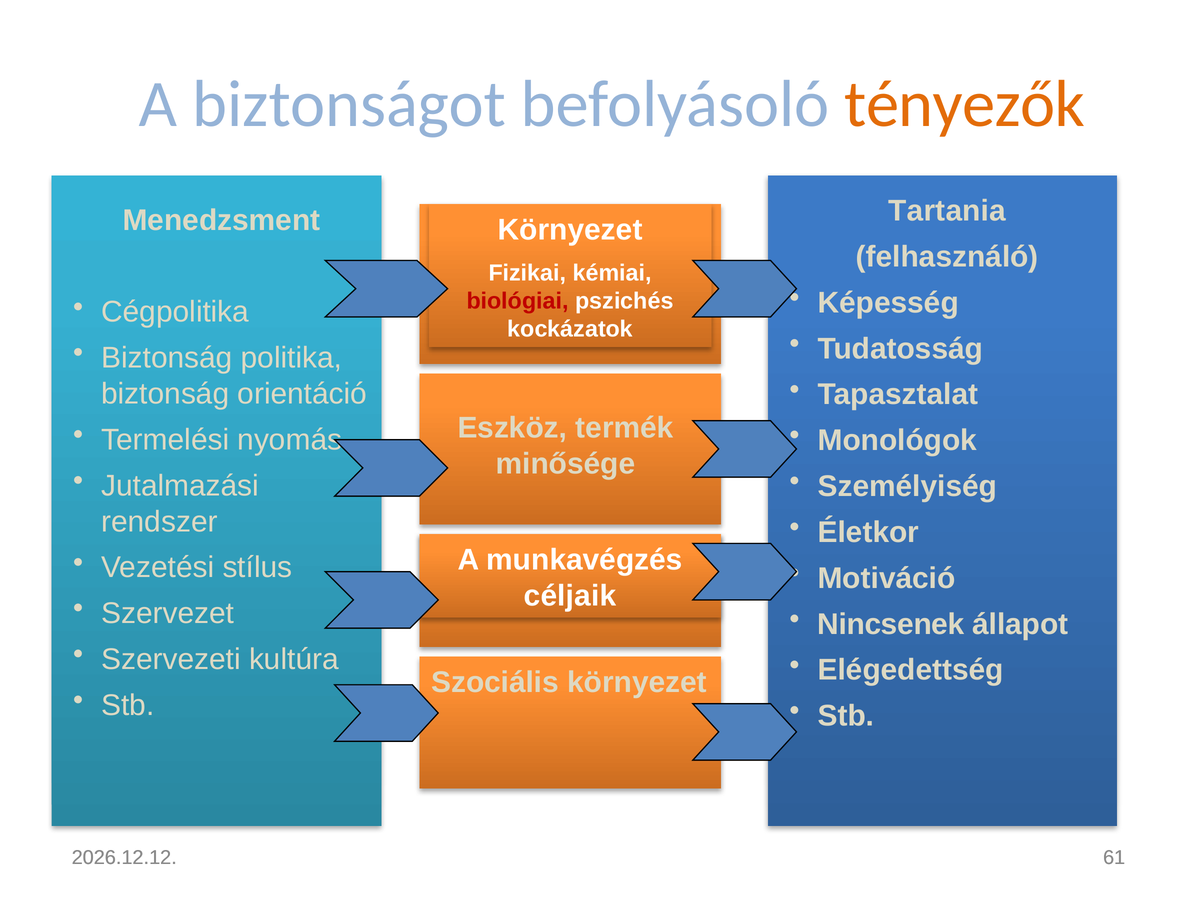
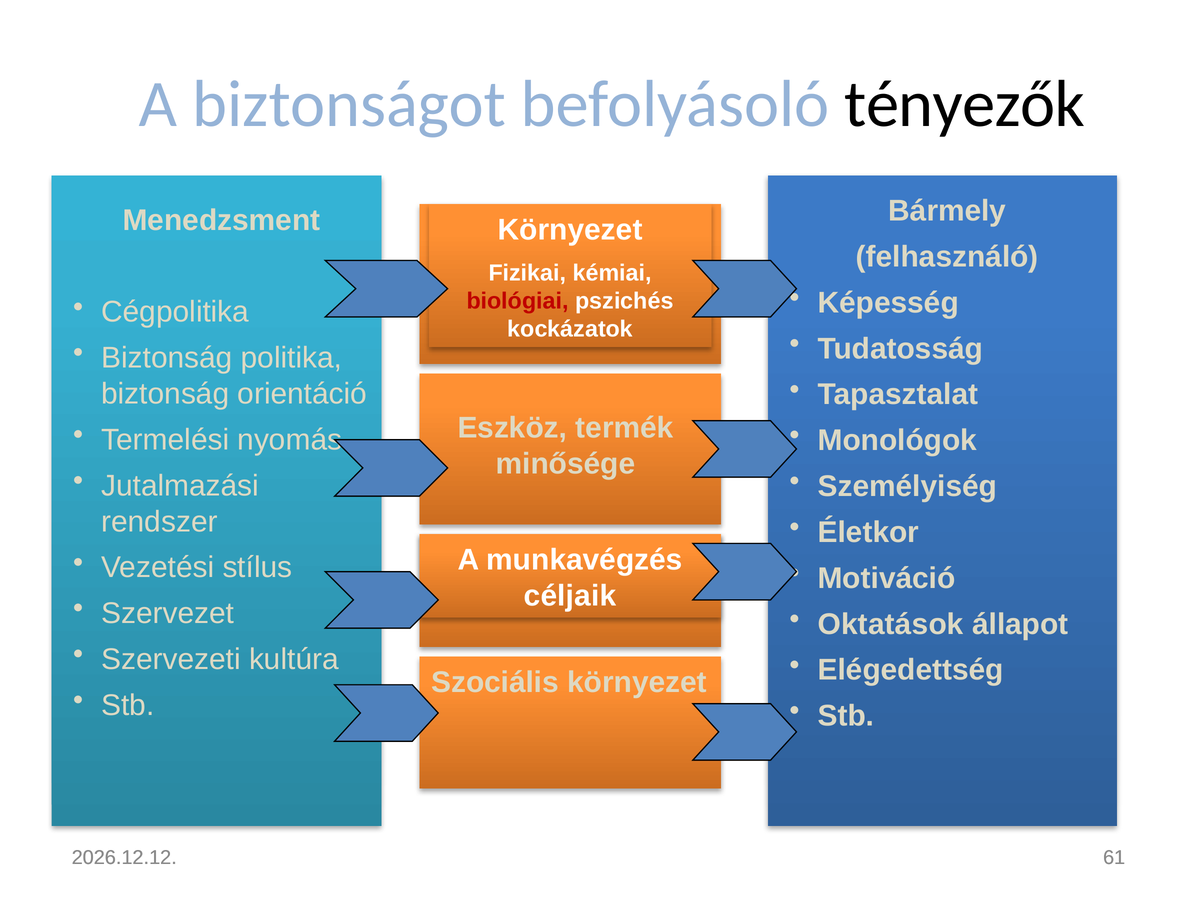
tényezők colour: orange -> black
Tartania: Tartania -> Bármely
Nincsenek: Nincsenek -> Oktatások
